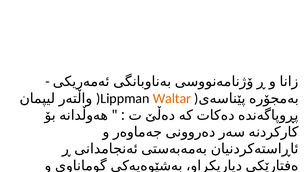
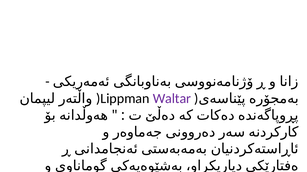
Waltar colour: orange -> purple
